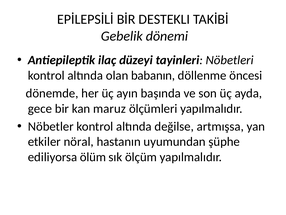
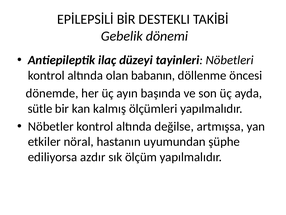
gece: gece -> sütle
maruz: maruz -> kalmış
ölüm: ölüm -> azdır
